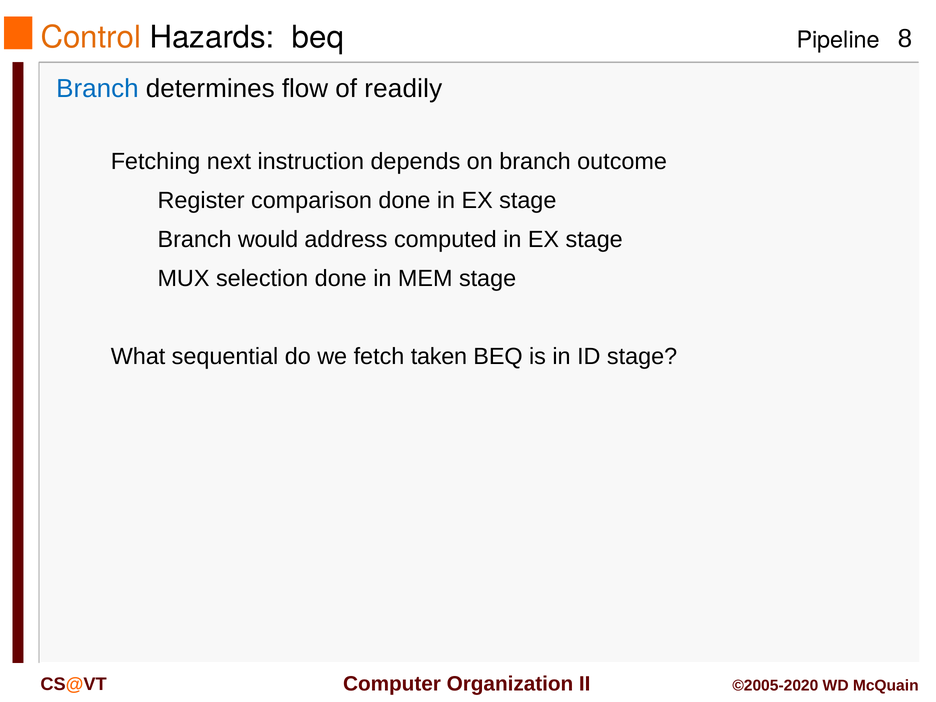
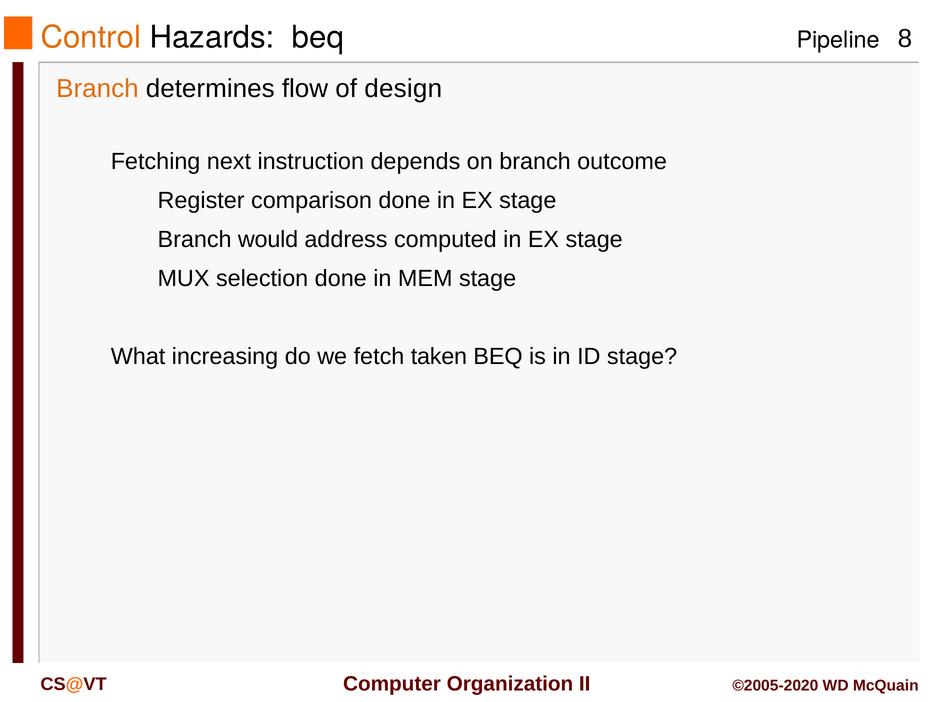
Branch at (97, 89) colour: blue -> orange
readily: readily -> design
sequential: sequential -> increasing
